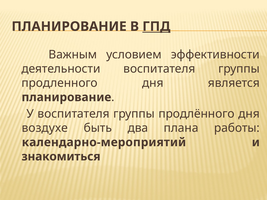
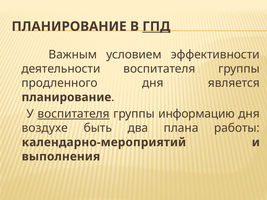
воспитателя at (74, 114) underline: none -> present
продлённого: продлённого -> информацию
знакомиться: знакомиться -> выполнения
